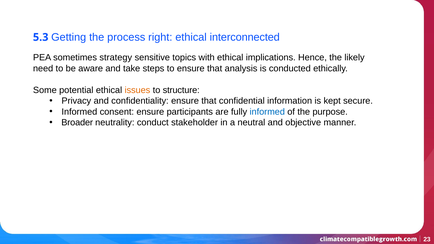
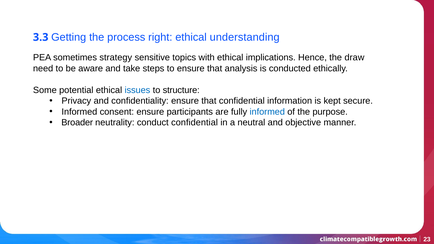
5.3: 5.3 -> 3.3
interconnected: interconnected -> understanding
likely: likely -> draw
issues colour: orange -> blue
conduct stakeholder: stakeholder -> confidential
